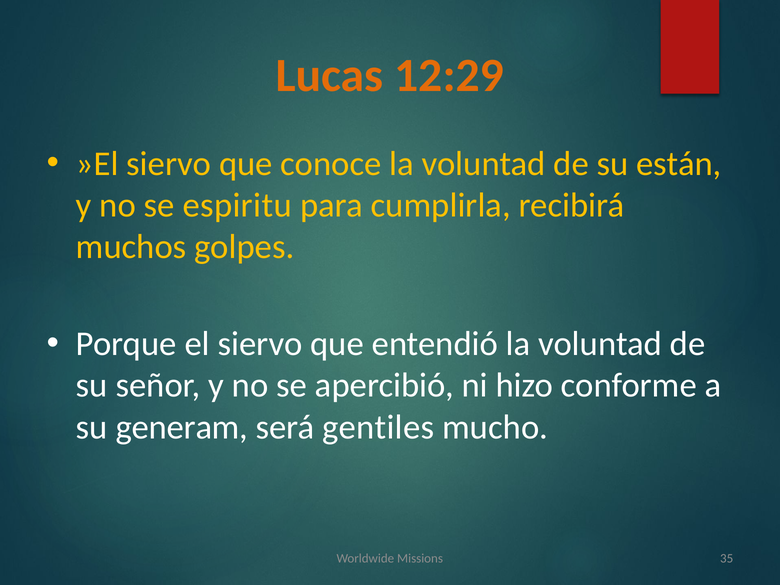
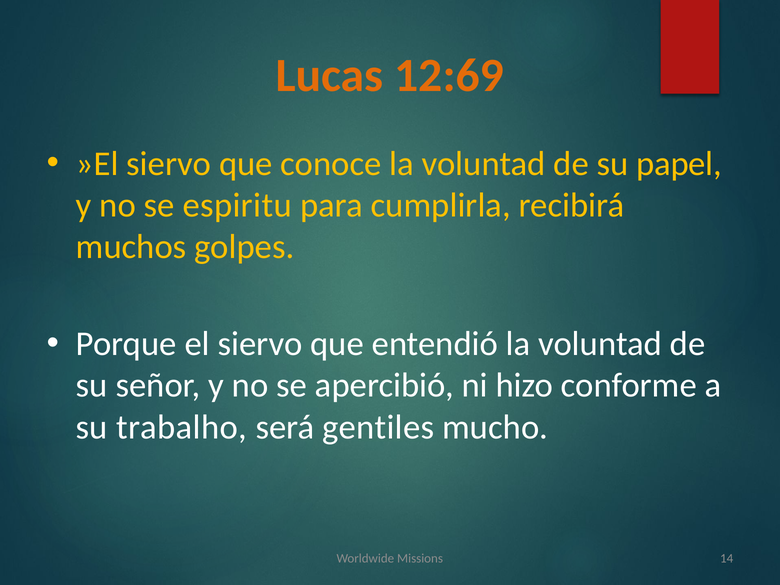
12:29: 12:29 -> 12:69
están: están -> papel
generam: generam -> trabalho
35: 35 -> 14
